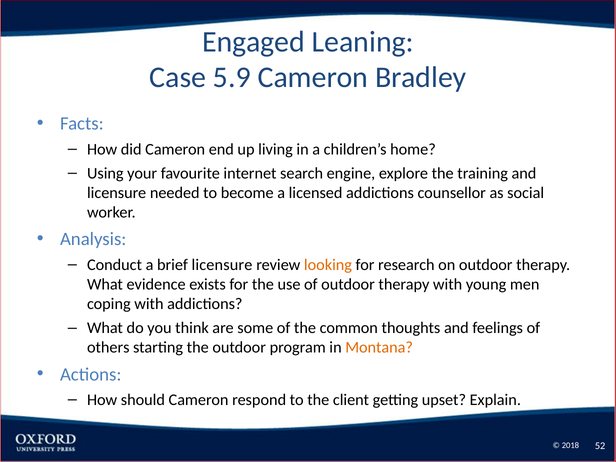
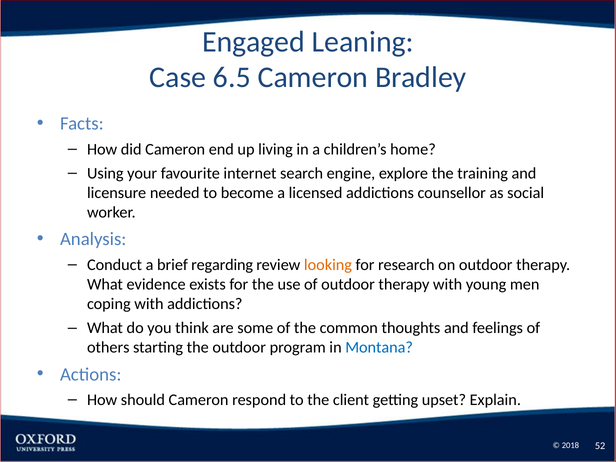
5.9: 5.9 -> 6.5
brief licensure: licensure -> regarding
Montana colour: orange -> blue
